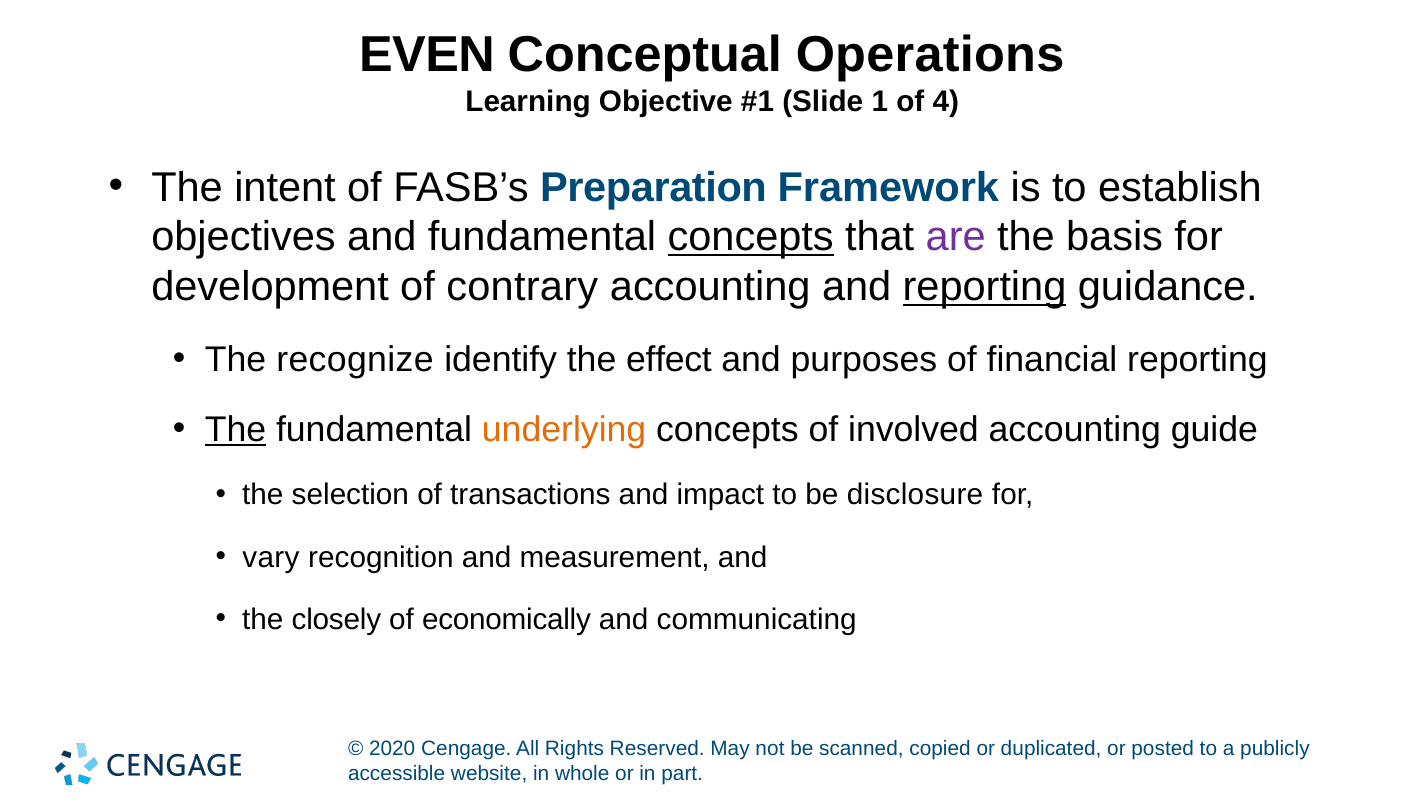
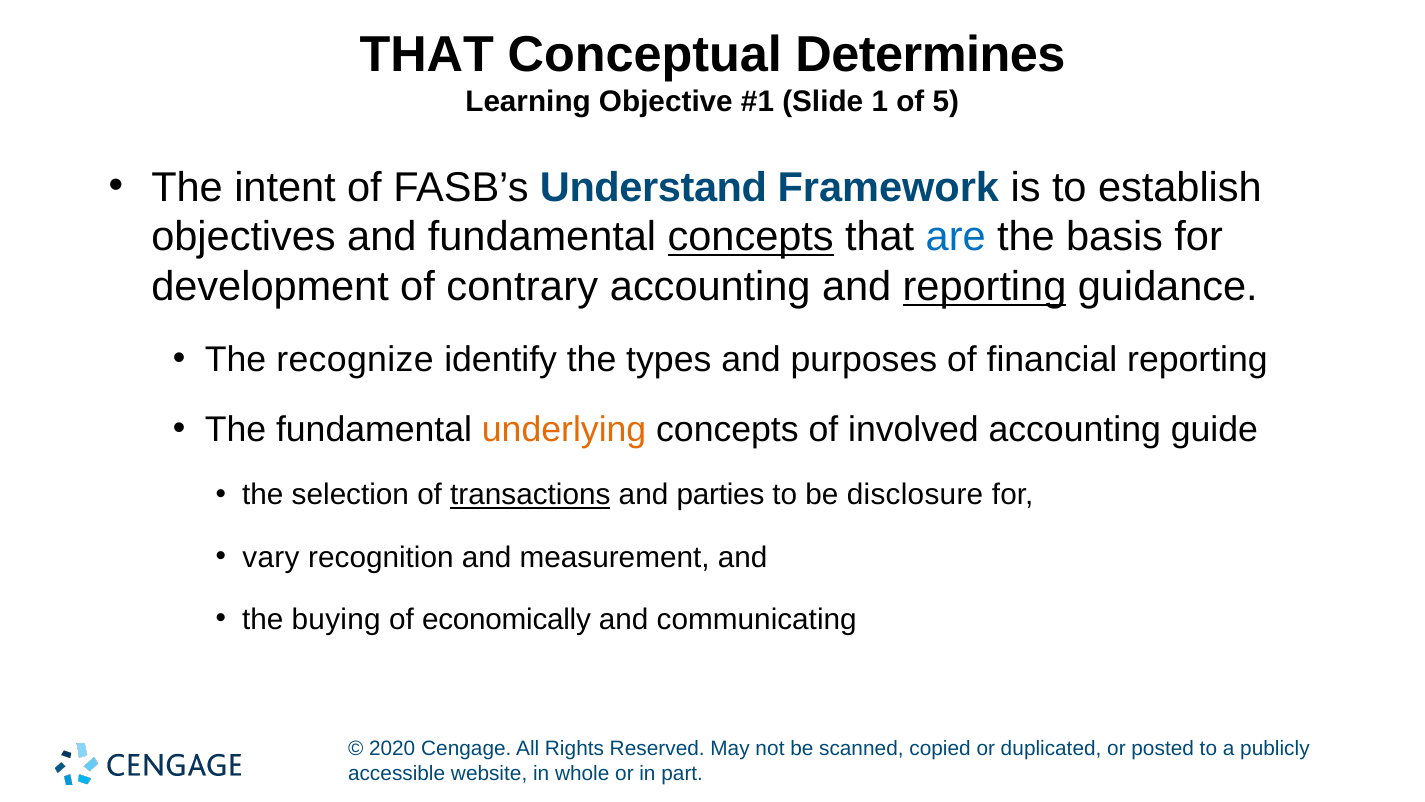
EVEN at (427, 55): EVEN -> THAT
Operations: Operations -> Determines
4: 4 -> 5
Preparation: Preparation -> Understand
are colour: purple -> blue
effect: effect -> types
The at (235, 429) underline: present -> none
transactions underline: none -> present
impact: impact -> parties
closely: closely -> buying
